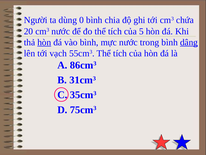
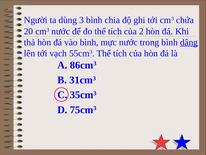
0: 0 -> 3
5: 5 -> 2
hòn at (44, 42) underline: present -> none
